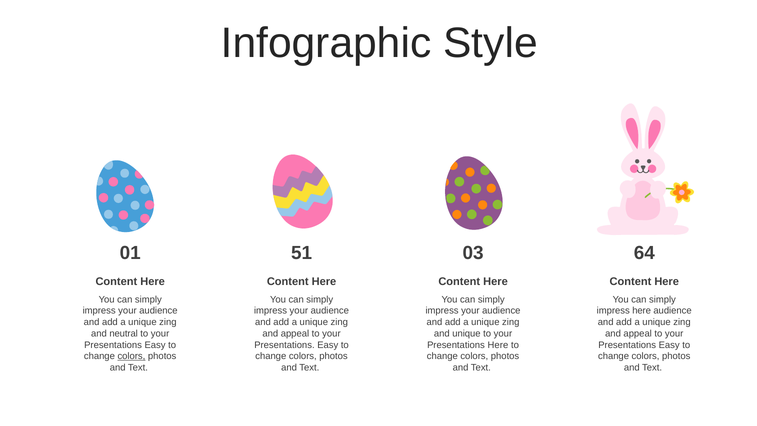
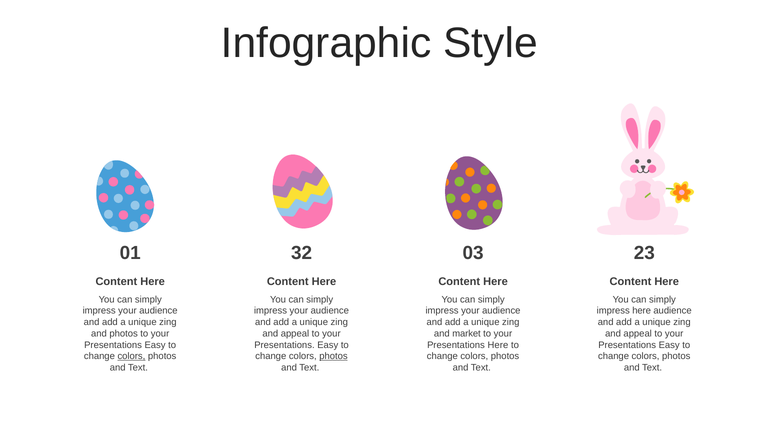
51: 51 -> 32
64: 64 -> 23
and neutral: neutral -> photos
and unique: unique -> market
photos at (334, 356) underline: none -> present
